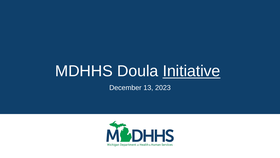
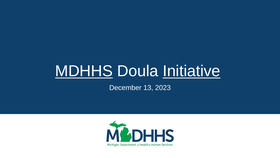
MDHHS underline: none -> present
